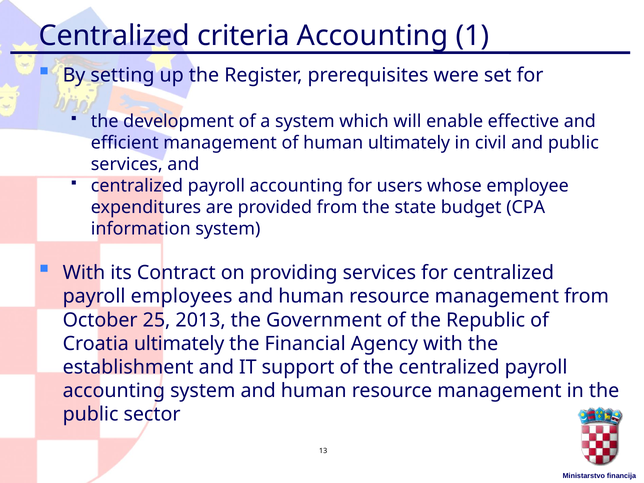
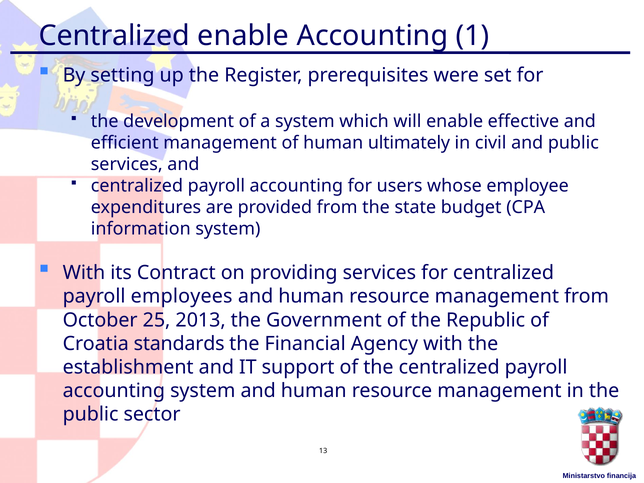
Centralized criteria: criteria -> enable
Croatia ultimately: ultimately -> standards
